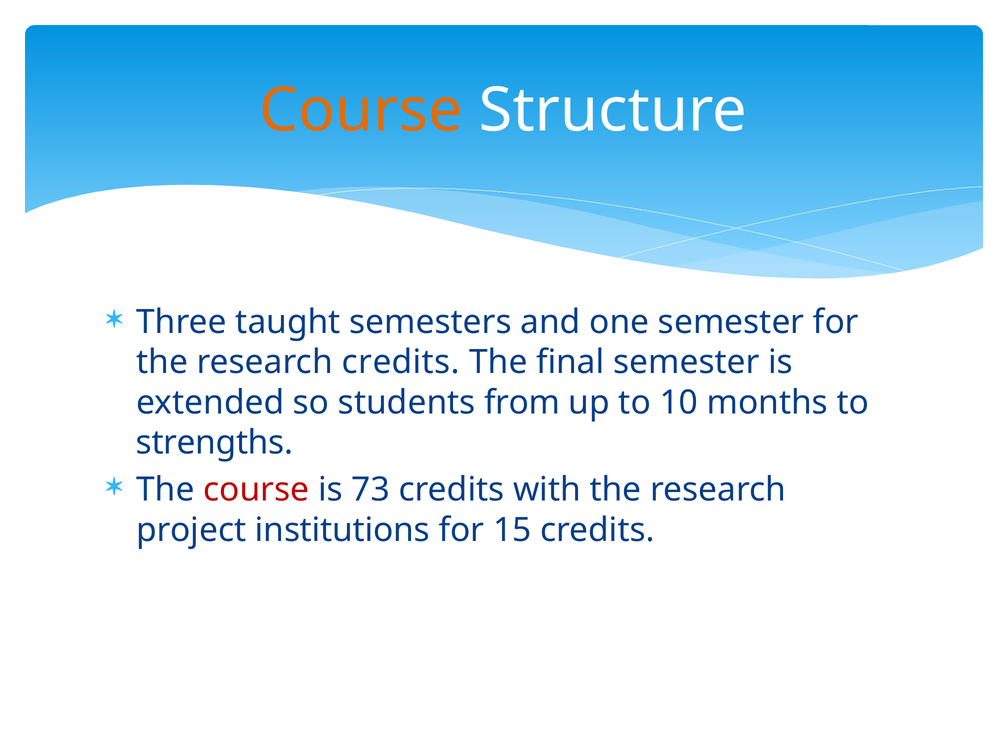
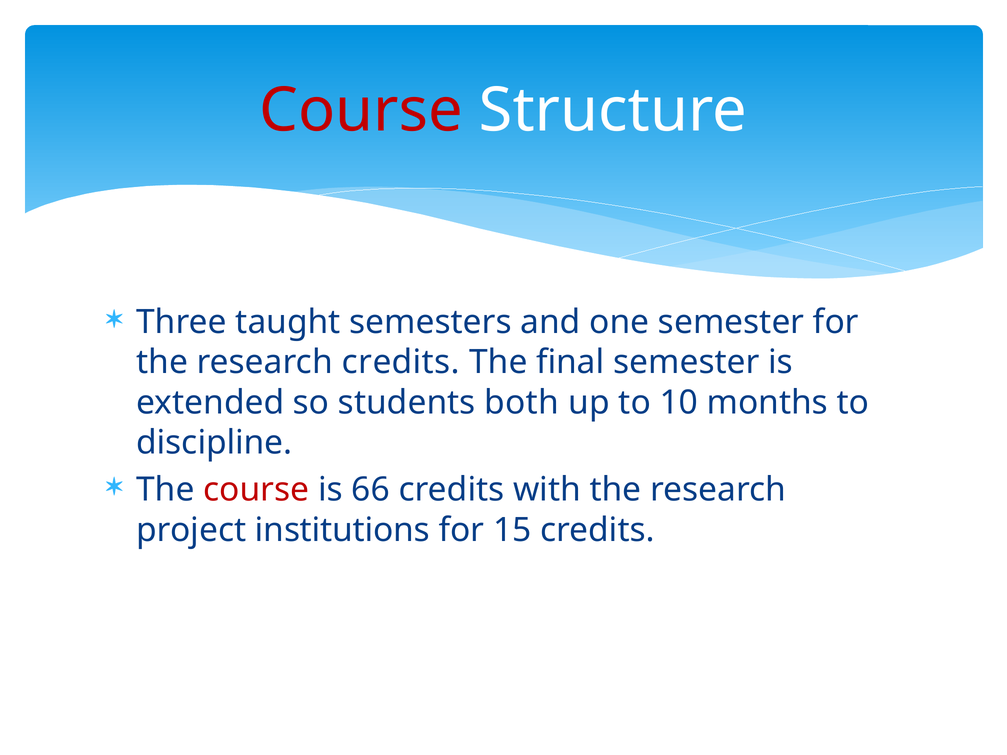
Course at (361, 111) colour: orange -> red
from: from -> both
strengths: strengths -> discipline
73: 73 -> 66
